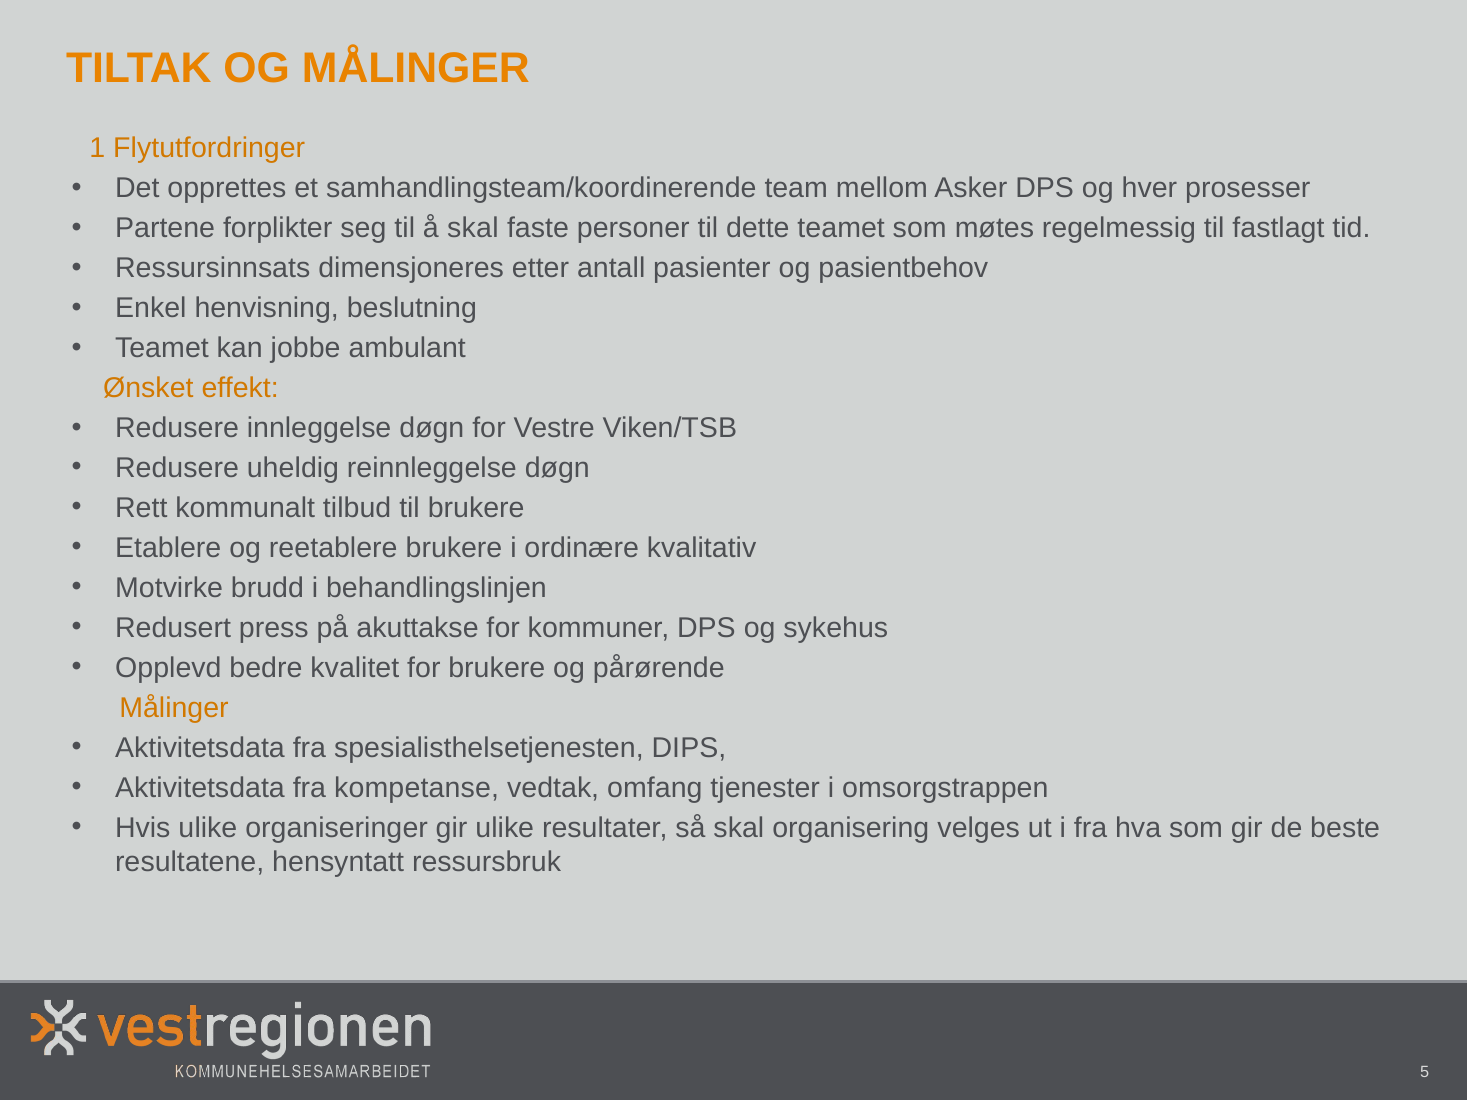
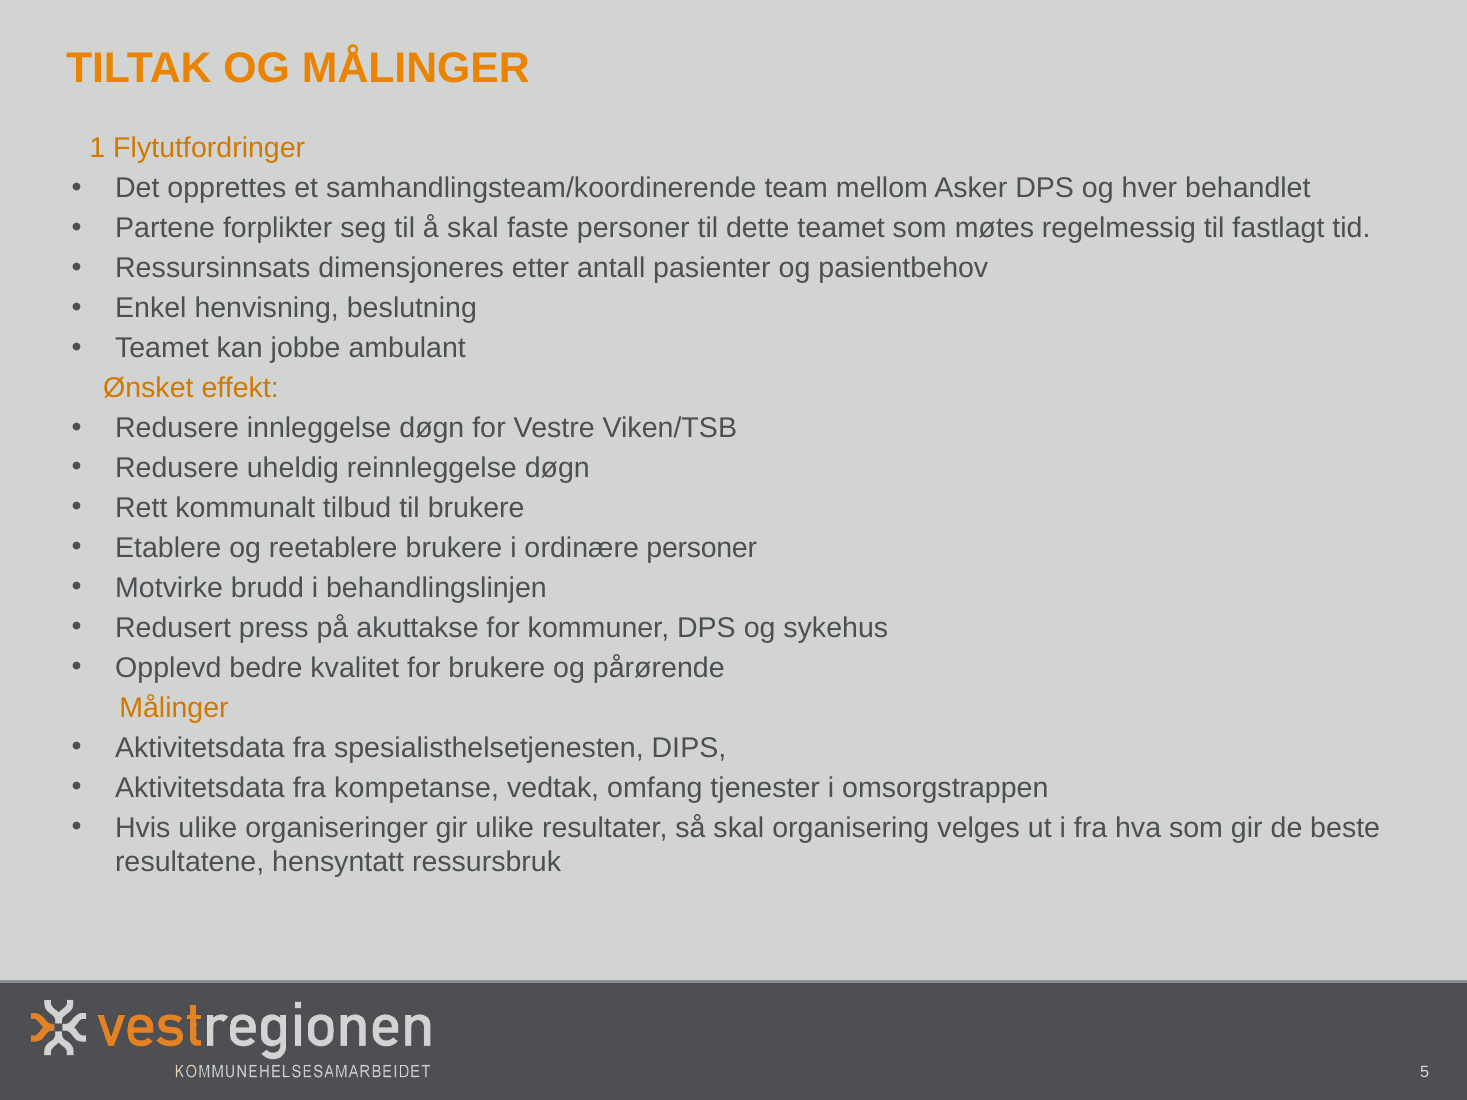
prosesser: prosesser -> behandlet
ordinære kvalitativ: kvalitativ -> personer
